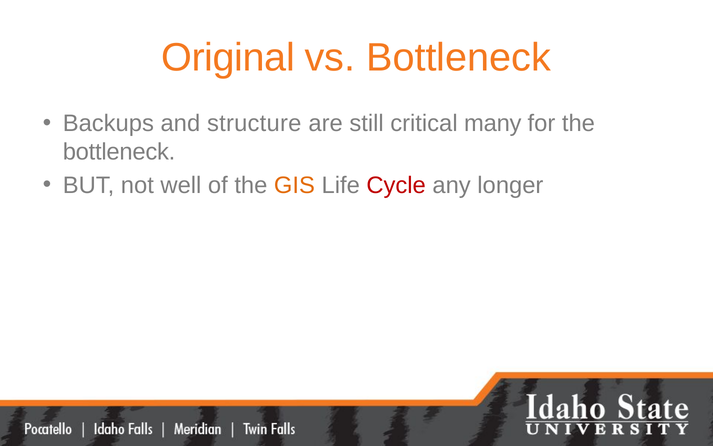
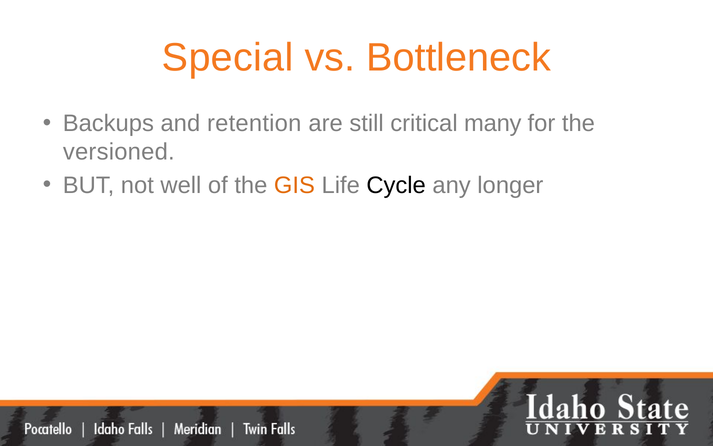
Original: Original -> Special
structure: structure -> retention
bottleneck at (119, 152): bottleneck -> versioned
Cycle colour: red -> black
